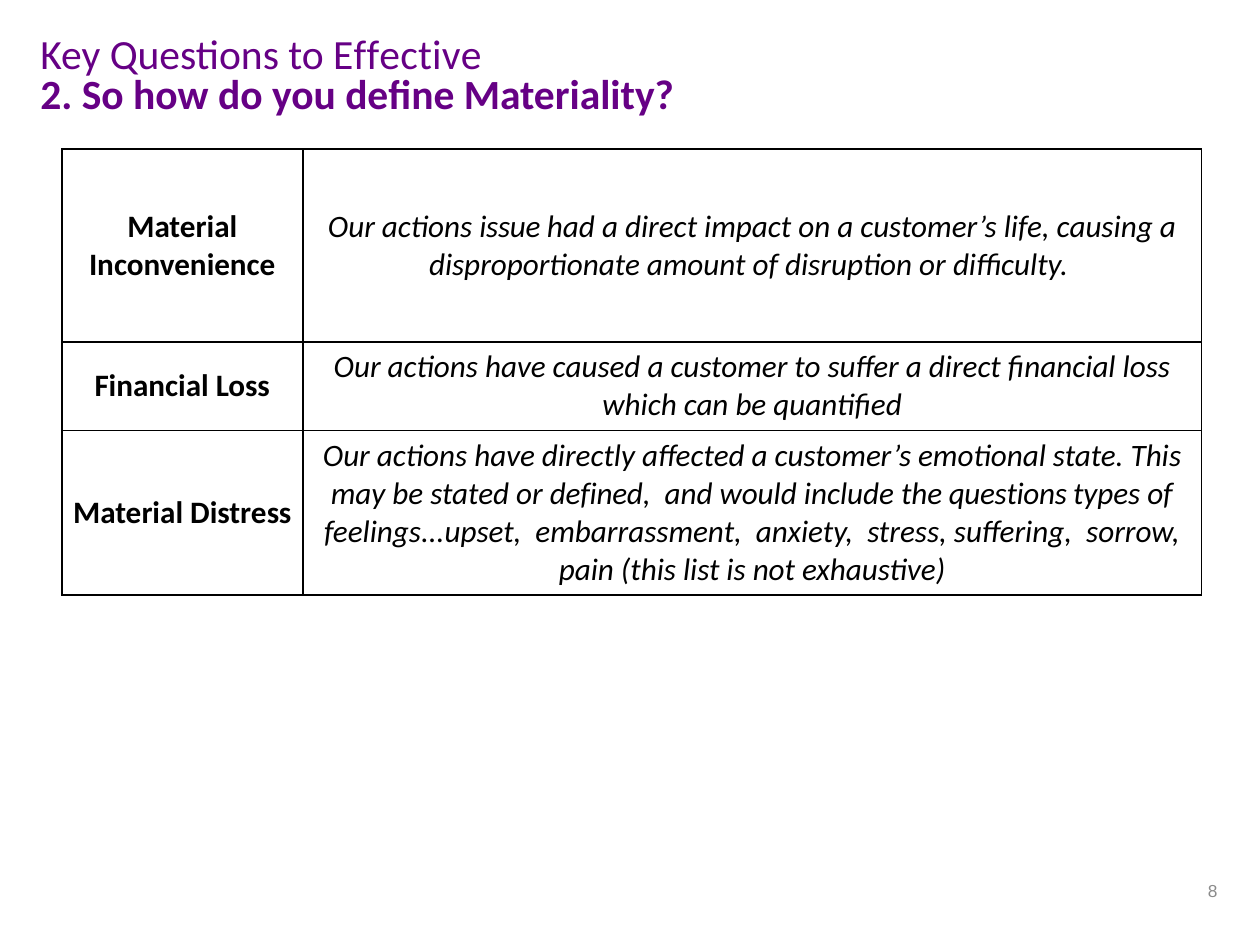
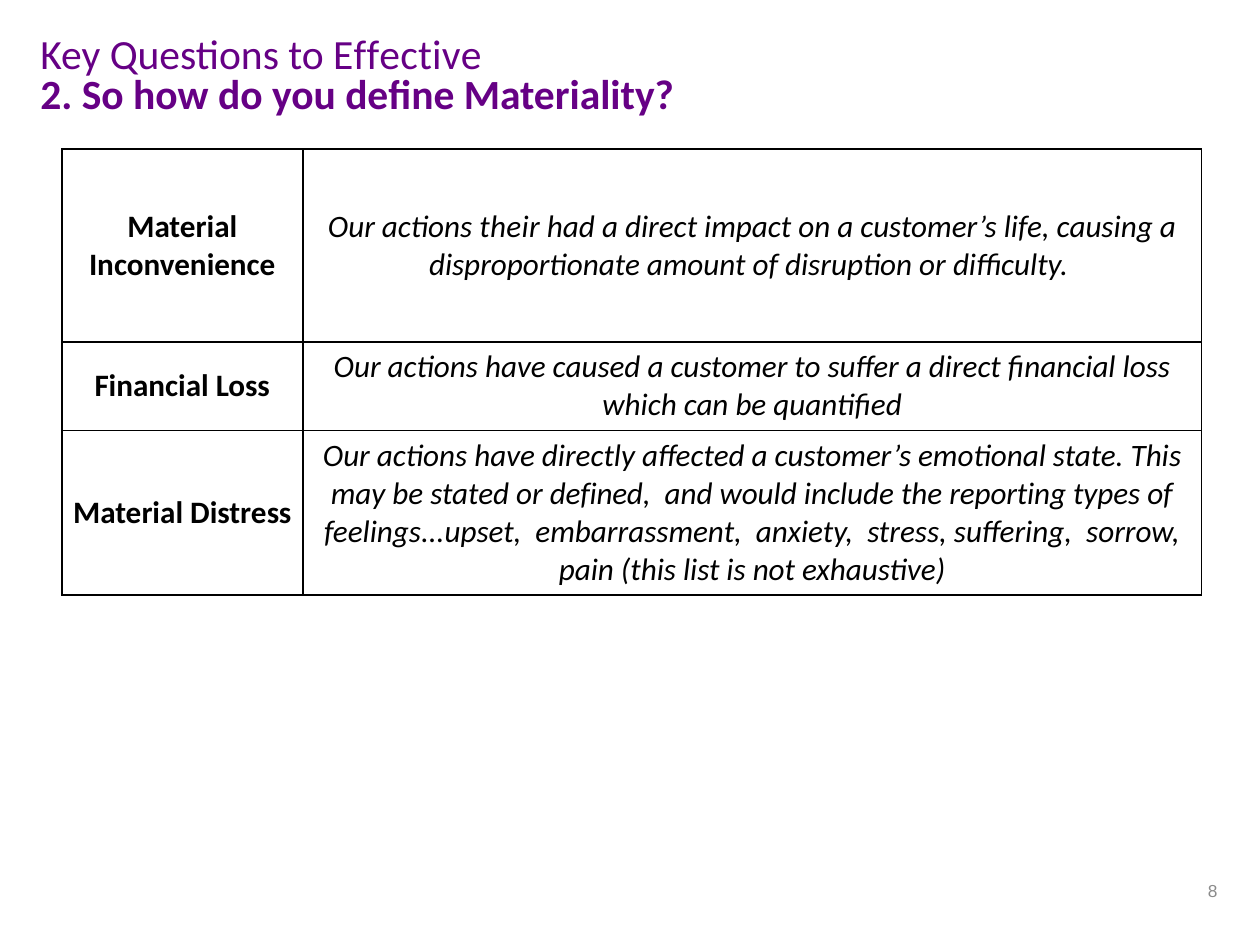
issue: issue -> their
the questions: questions -> reporting
